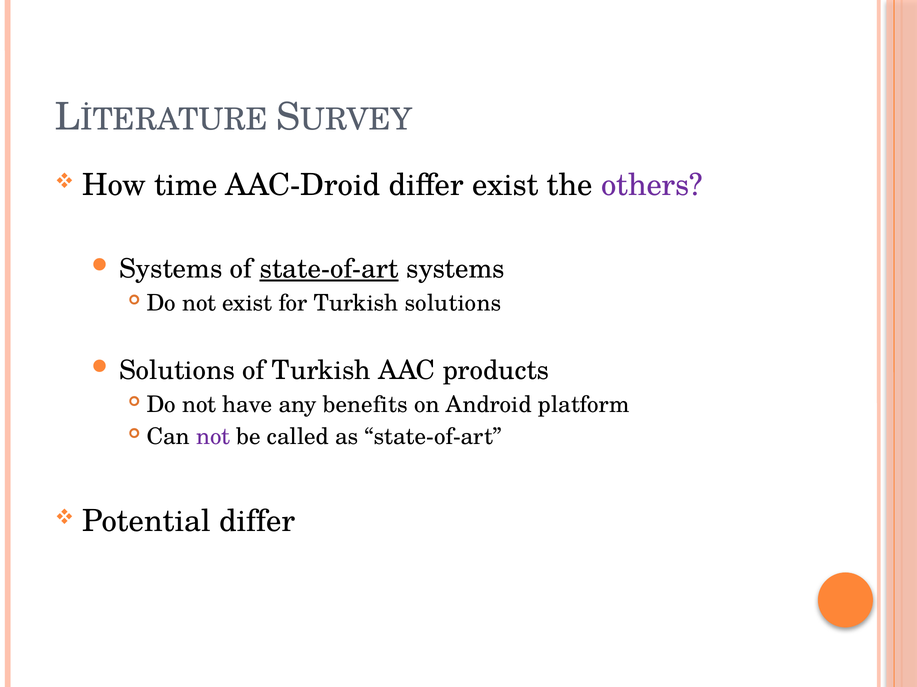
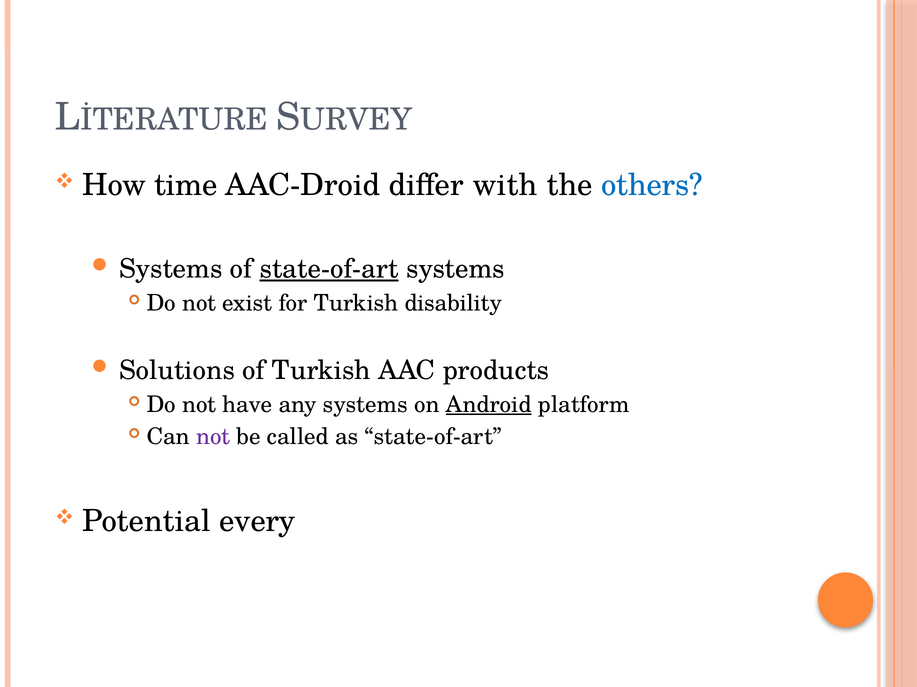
differ exist: exist -> with
others colour: purple -> blue
Turkish solutions: solutions -> disability
any benefits: benefits -> systems
Android underline: none -> present
Potential differ: differ -> every
